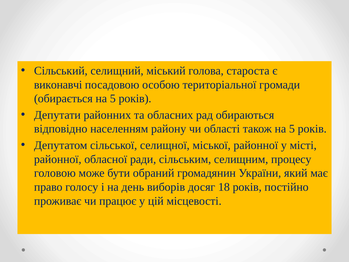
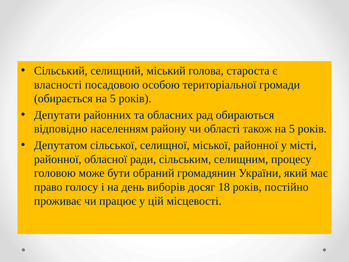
виконавчі: виконавчі -> власності
